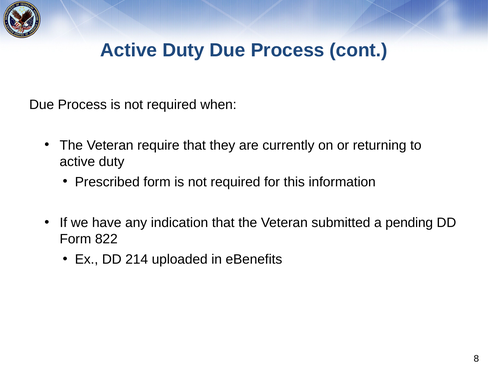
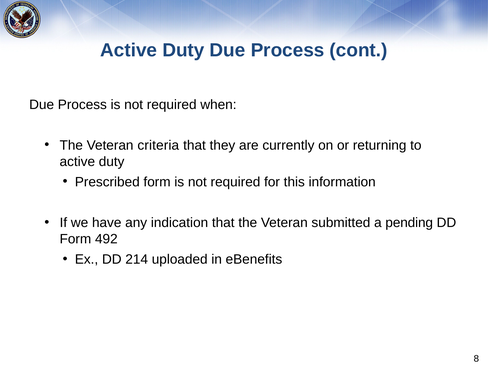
require: require -> criteria
822: 822 -> 492
